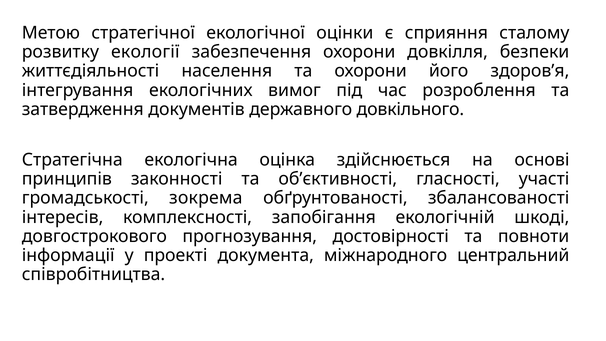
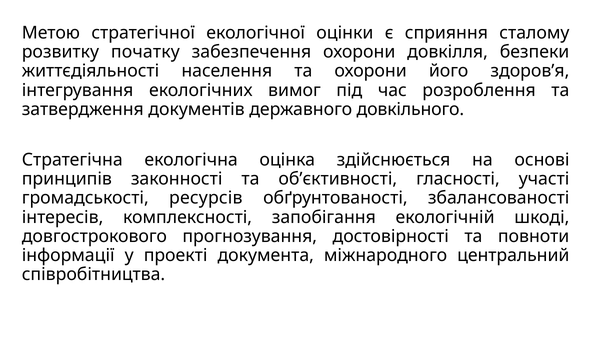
екології: екології -> початку
зокрема: зокрема -> ресурсів
